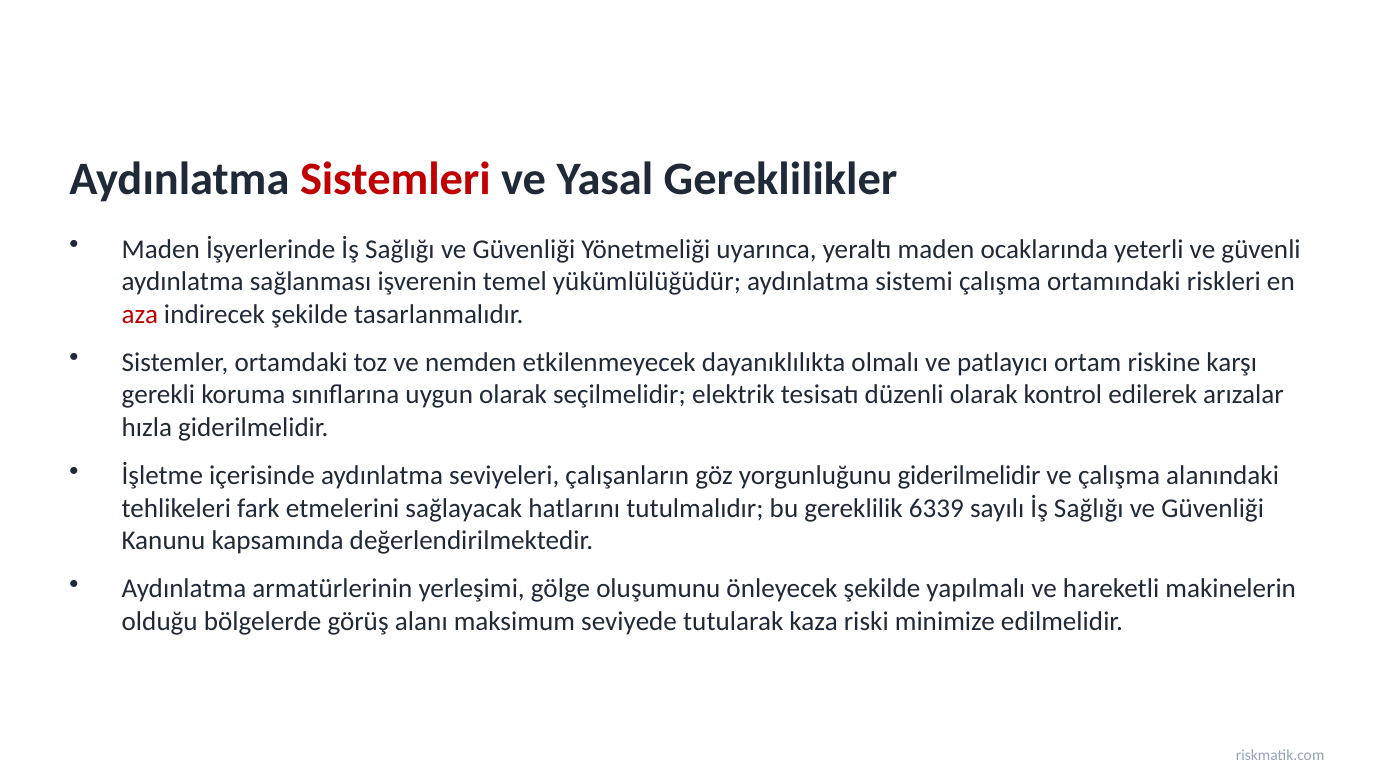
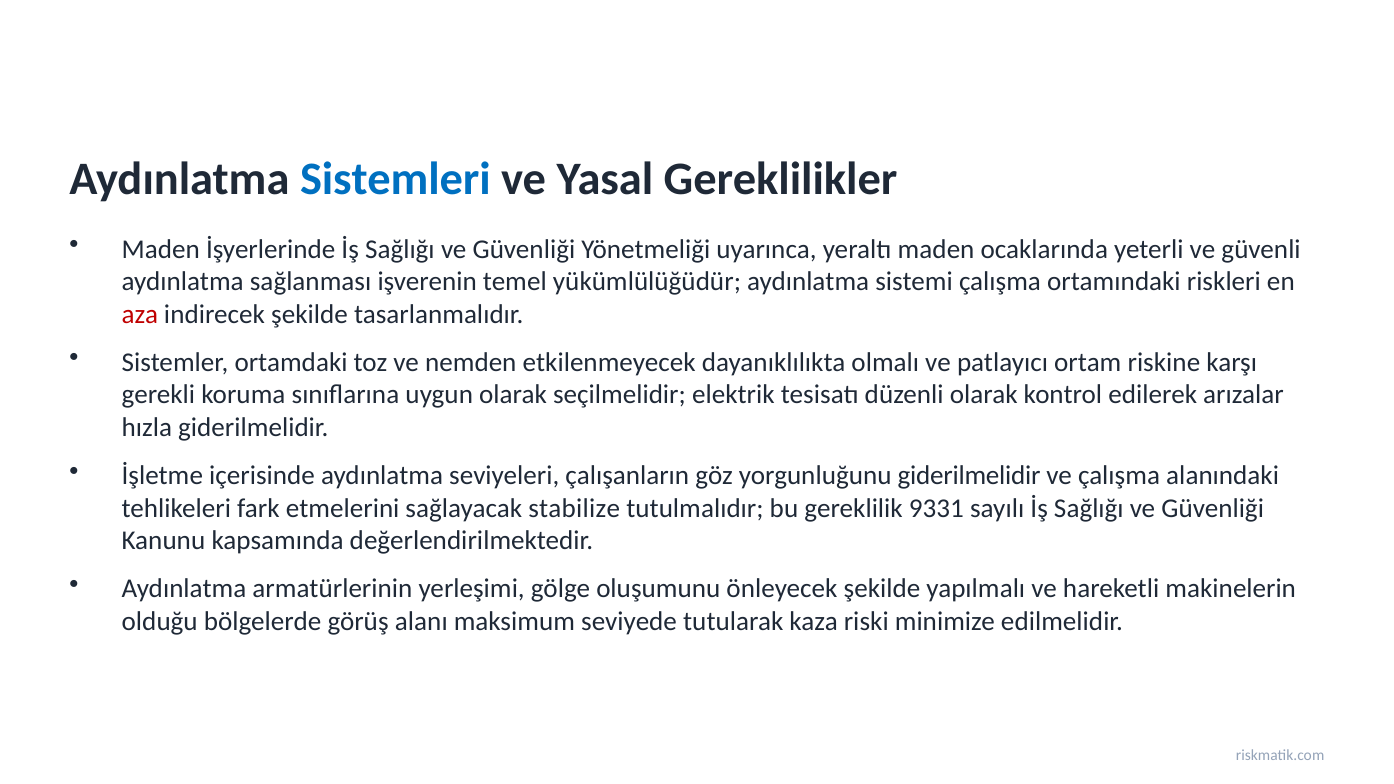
Sistemleri colour: red -> blue
hatlarını: hatlarını -> stabilize
6339: 6339 -> 9331
